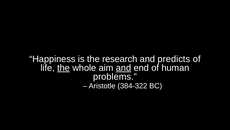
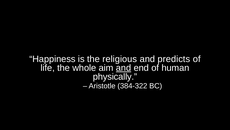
research: research -> religious
the at (64, 68) underline: present -> none
problems: problems -> physically
